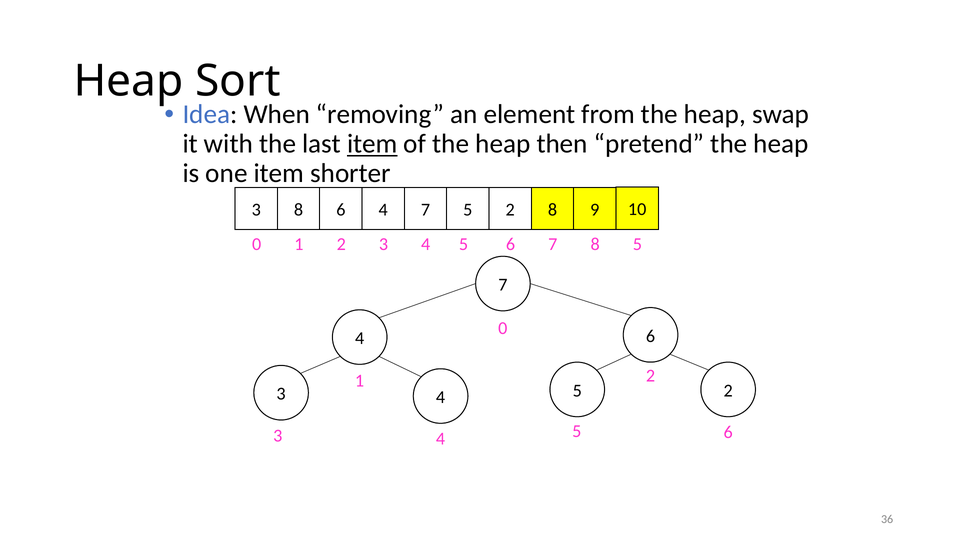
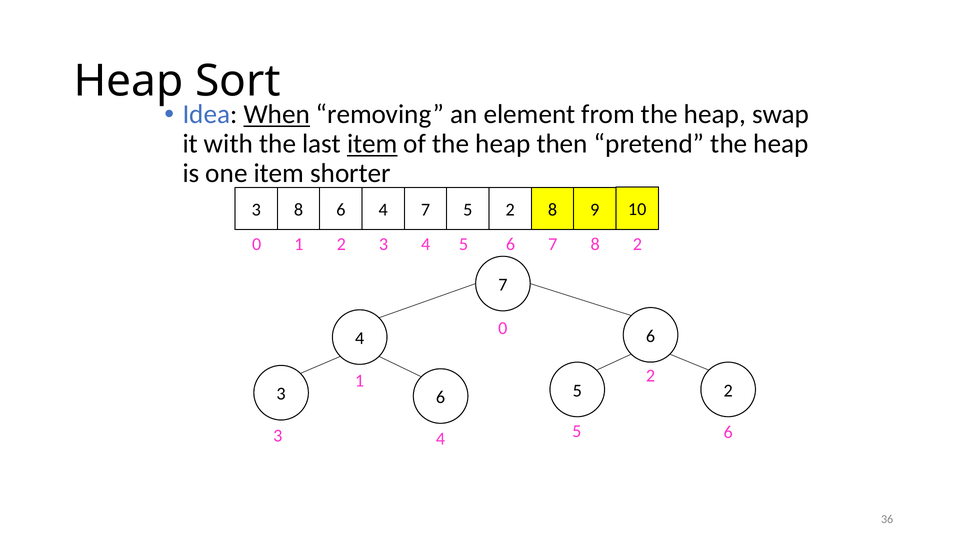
When underline: none -> present
8 5: 5 -> 2
4 at (441, 397): 4 -> 6
